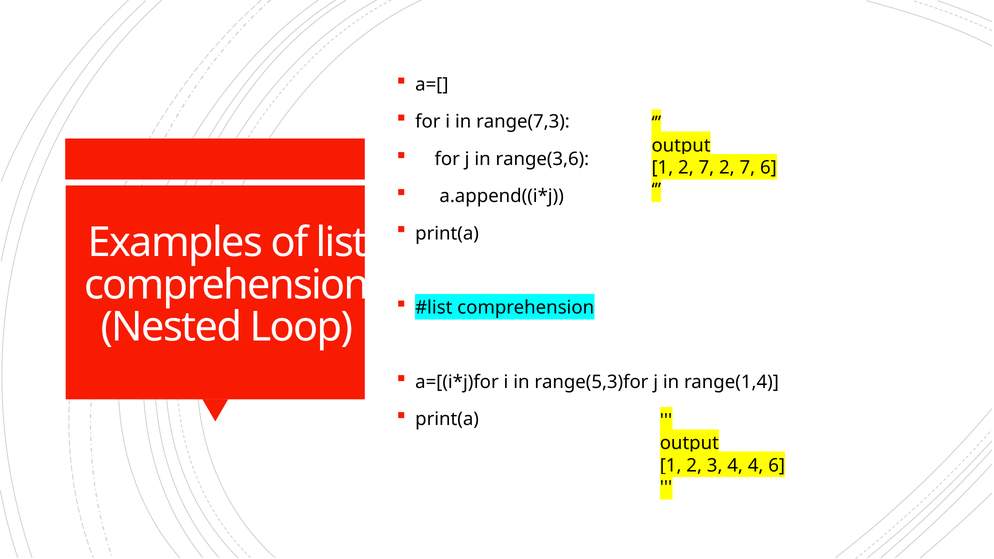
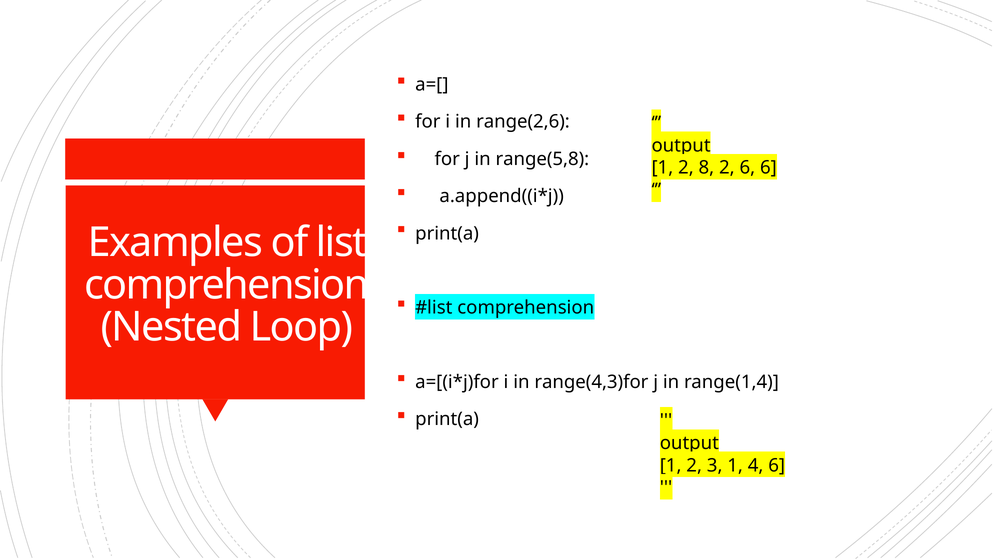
range(7,3: range(7,3 -> range(2,6
range(3,6: range(3,6 -> range(5,8
7 at (706, 168): 7 -> 8
7 at (747, 168): 7 -> 6
range(5,3)for: range(5,3)for -> range(4,3)for
3 4: 4 -> 1
